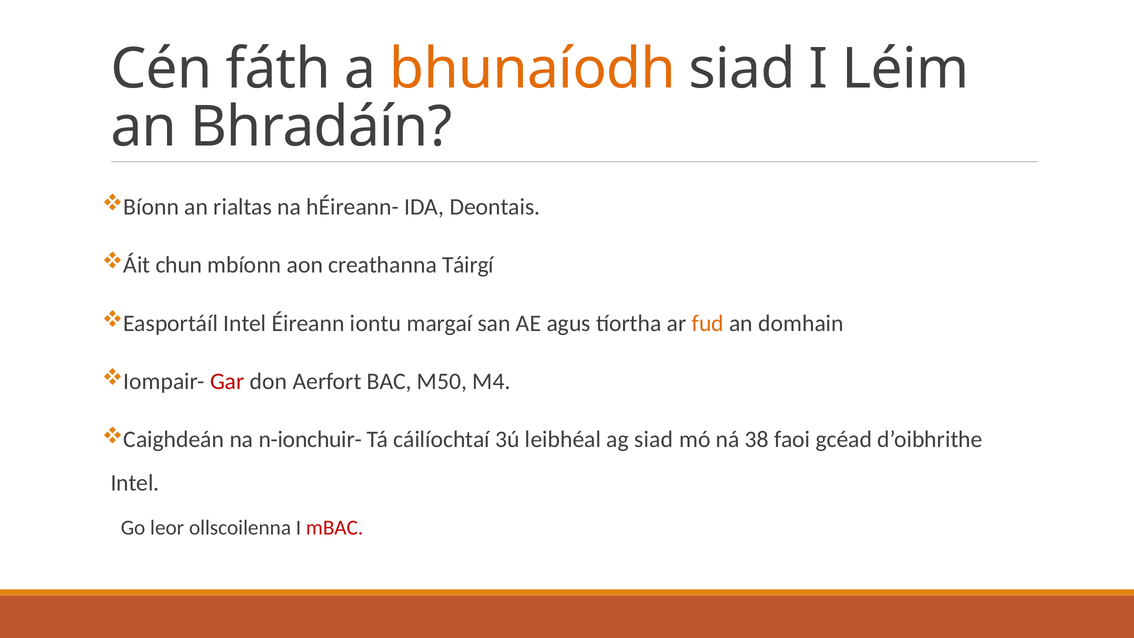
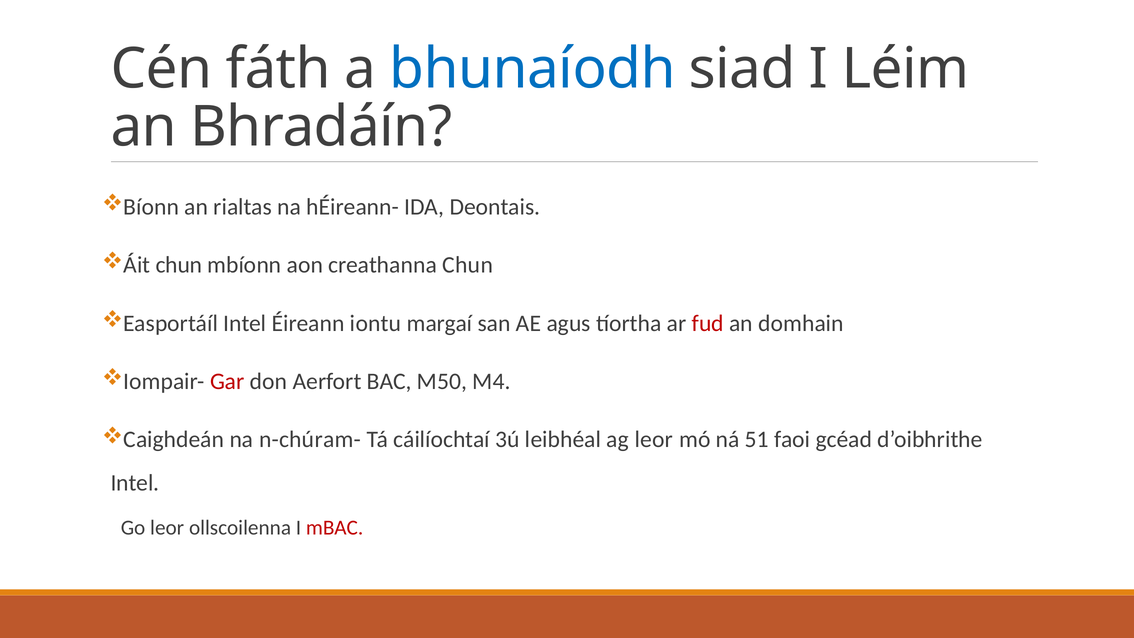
bhunaíodh colour: orange -> blue
creathanna Táirgí: Táirgí -> Chun
fud colour: orange -> red
n-ionchuir-: n-ionchuir- -> n-chúram-
ag siad: siad -> leor
38: 38 -> 51
